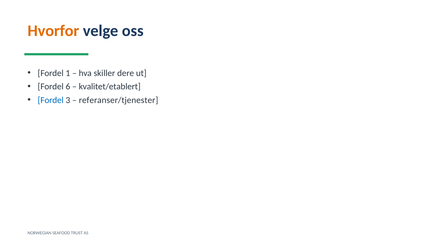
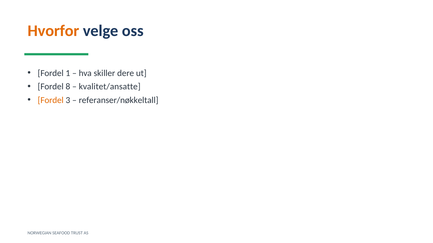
6: 6 -> 8
kvalitet/etablert: kvalitet/etablert -> kvalitet/ansatte
Fordel at (51, 100) colour: blue -> orange
referanser/tjenester: referanser/tjenester -> referanser/nøkkeltall
